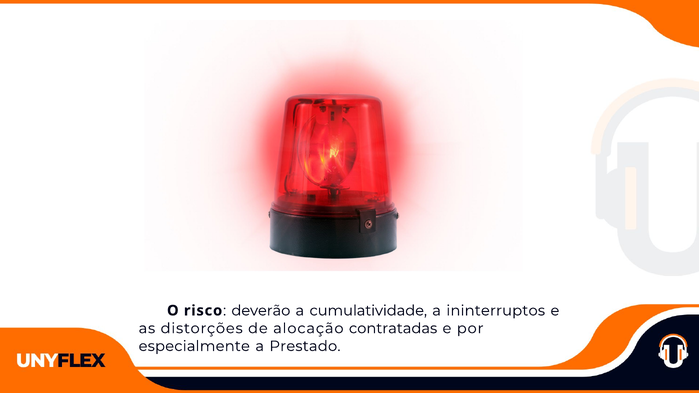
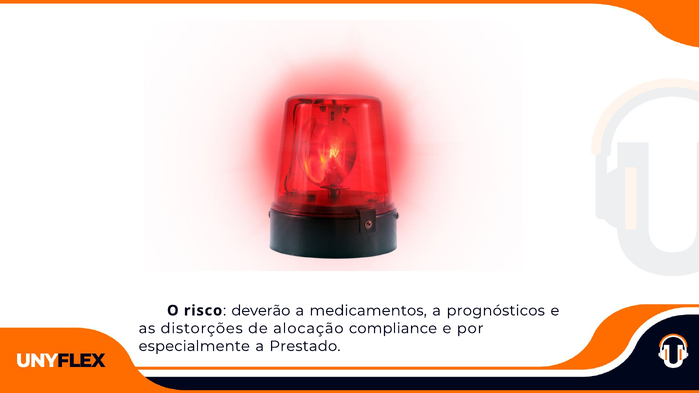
cumulatividade: cumulatividade -> medicamentos
ininterruptos: ininterruptos -> prognósticos
contratadas: contratadas -> compliance
